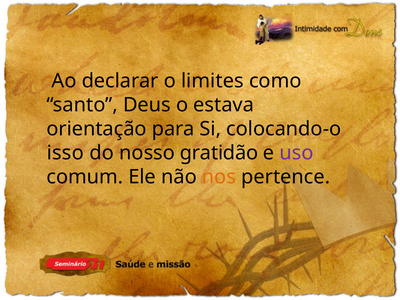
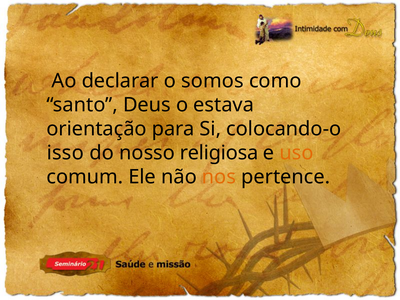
limites: limites -> somos
gratidão: gratidão -> religiosa
uso colour: purple -> orange
